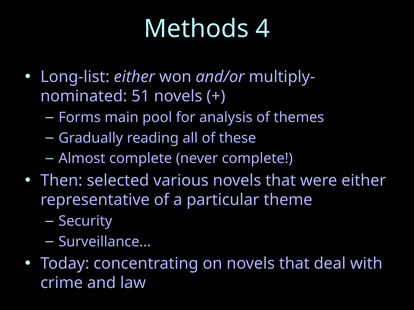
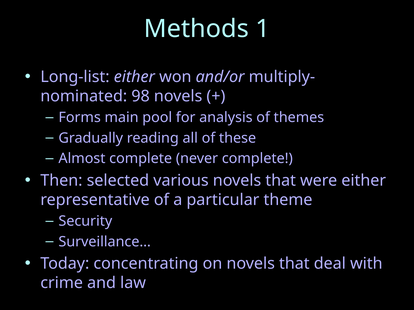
4: 4 -> 1
51: 51 -> 98
